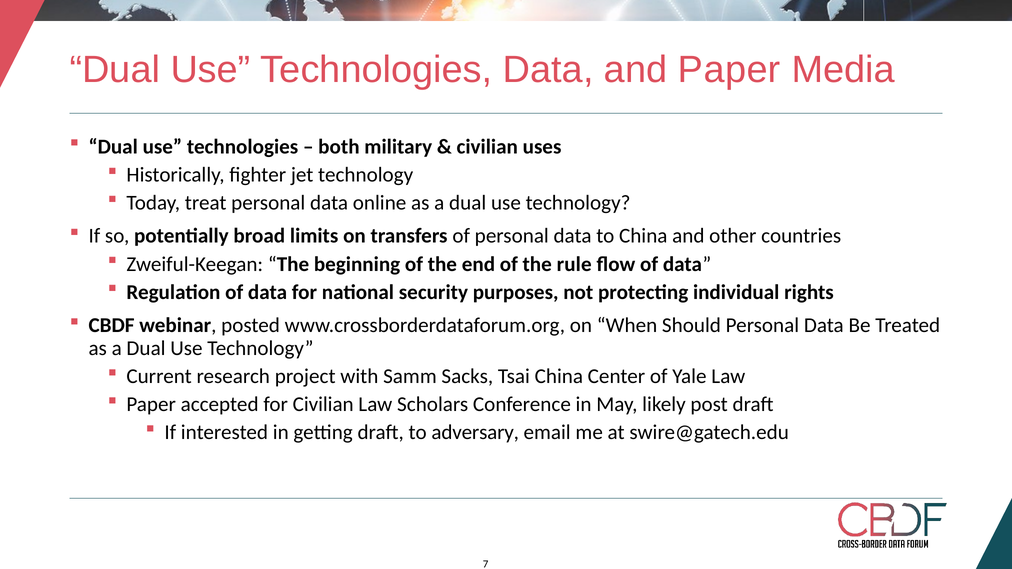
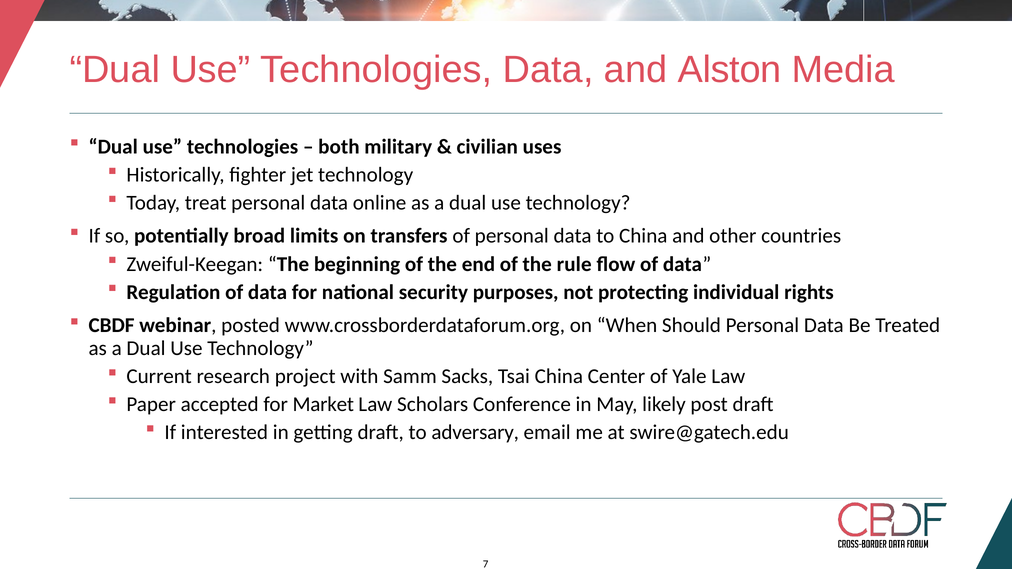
and Paper: Paper -> Alston
for Civilian: Civilian -> Market
